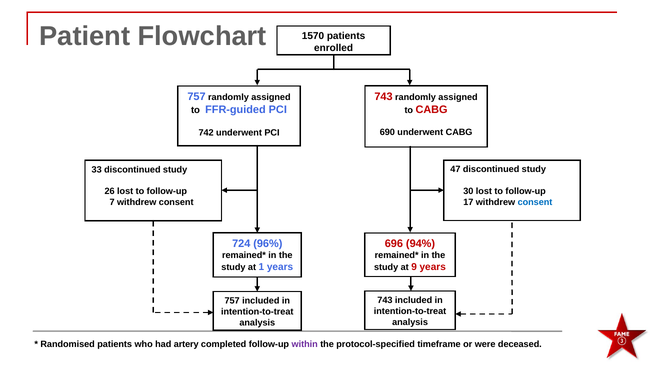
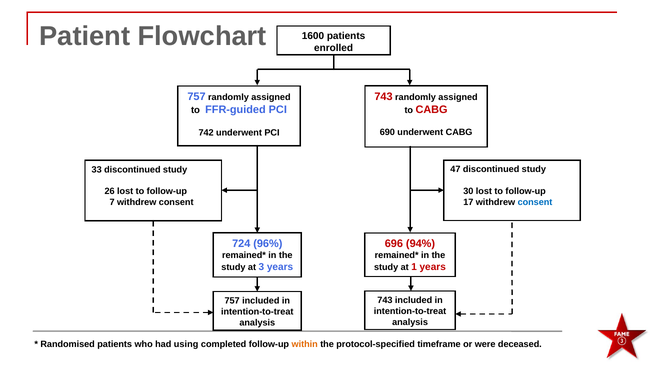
1570: 1570 -> 1600
1: 1 -> 3
9: 9 -> 1
artery: artery -> using
within colour: purple -> orange
